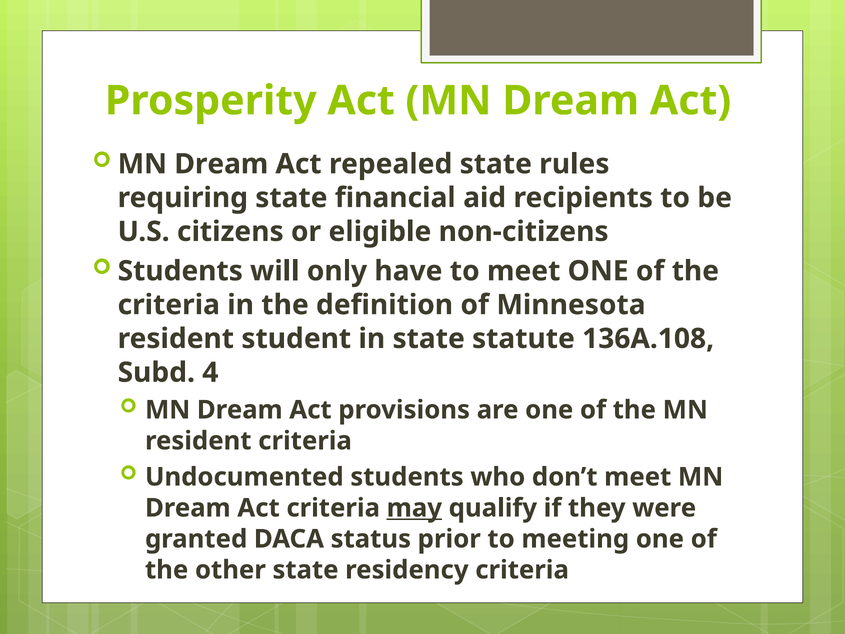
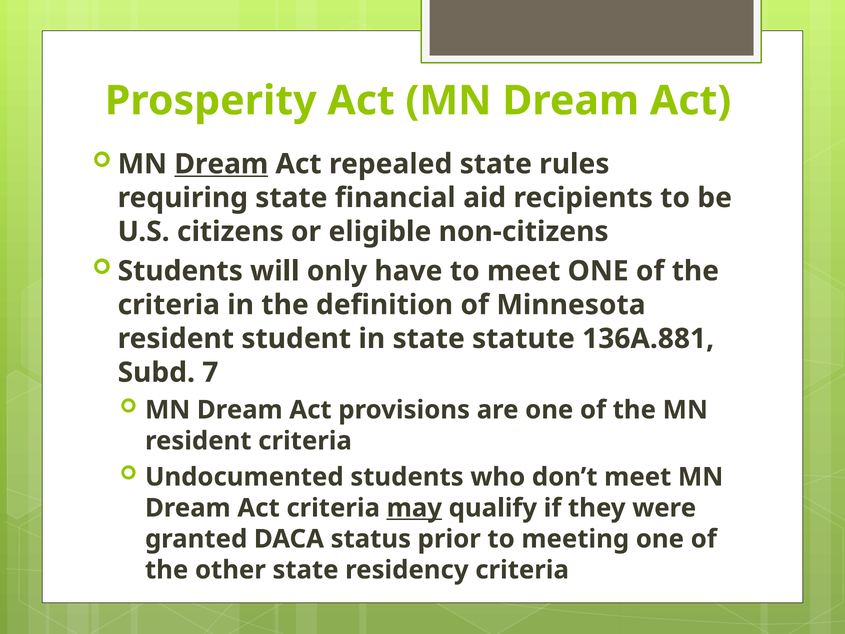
Dream at (221, 164) underline: none -> present
136A.108: 136A.108 -> 136A.881
4: 4 -> 7
